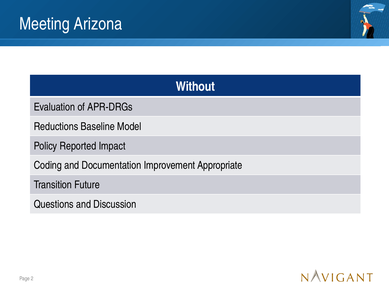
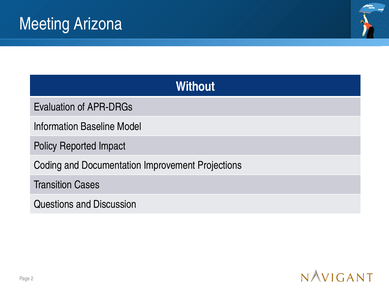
Reductions: Reductions -> Information
Appropriate: Appropriate -> Projections
Future: Future -> Cases
